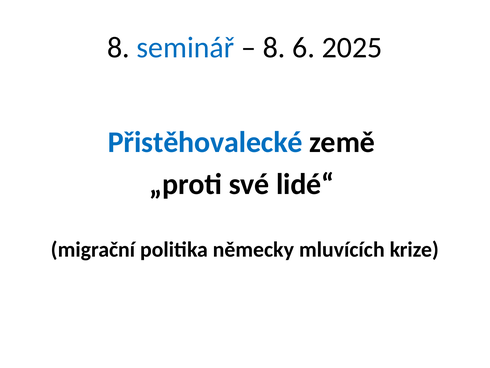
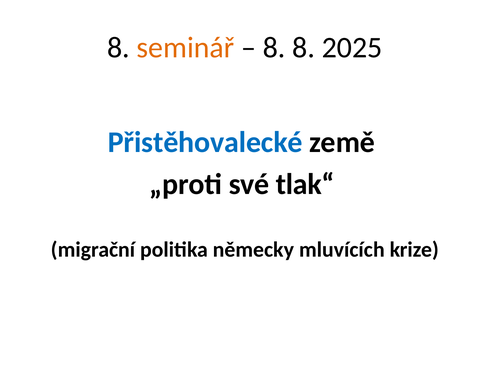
seminář colour: blue -> orange
8 6: 6 -> 8
lidé“: lidé“ -> tlak“
